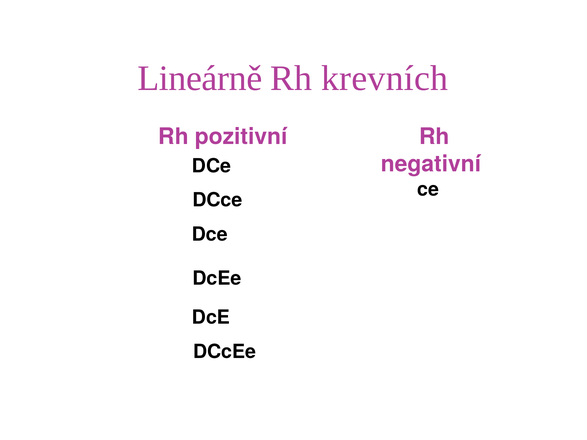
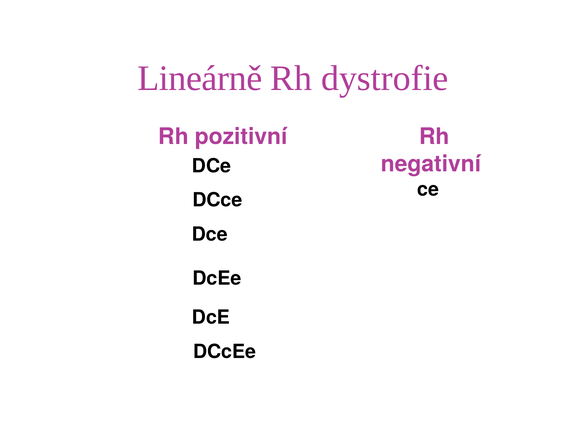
krevních: krevních -> dystrofie
